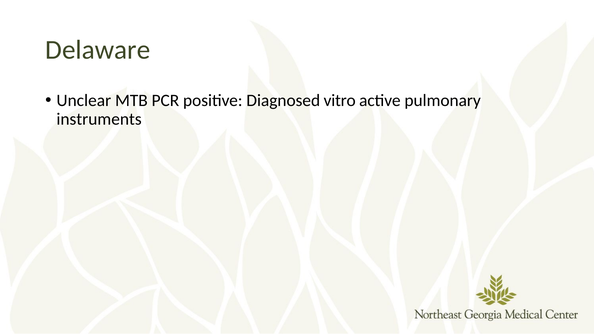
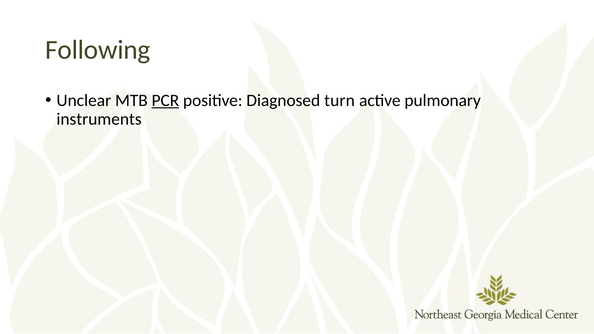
Delaware: Delaware -> Following
PCR underline: none -> present
vitro: vitro -> turn
